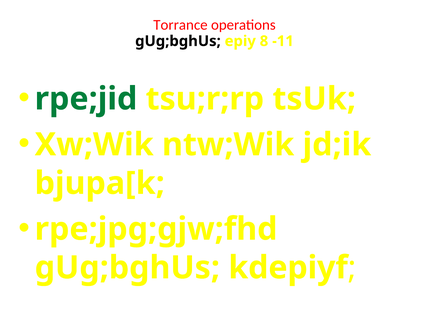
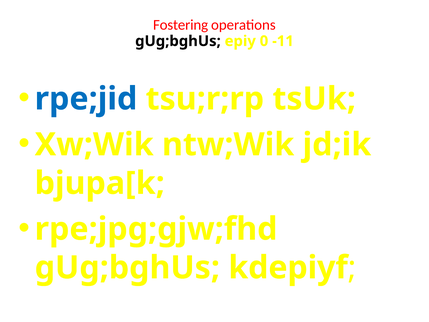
Torrance: Torrance -> Fostering
8: 8 -> 0
rpe;jid colour: green -> blue
